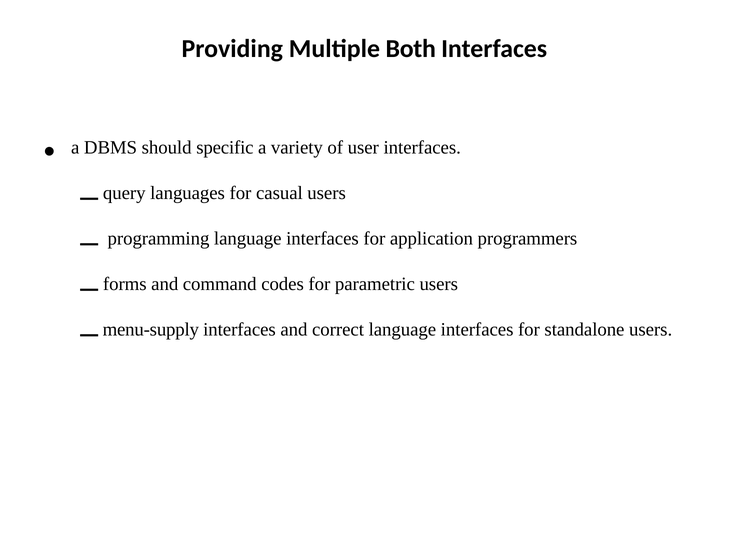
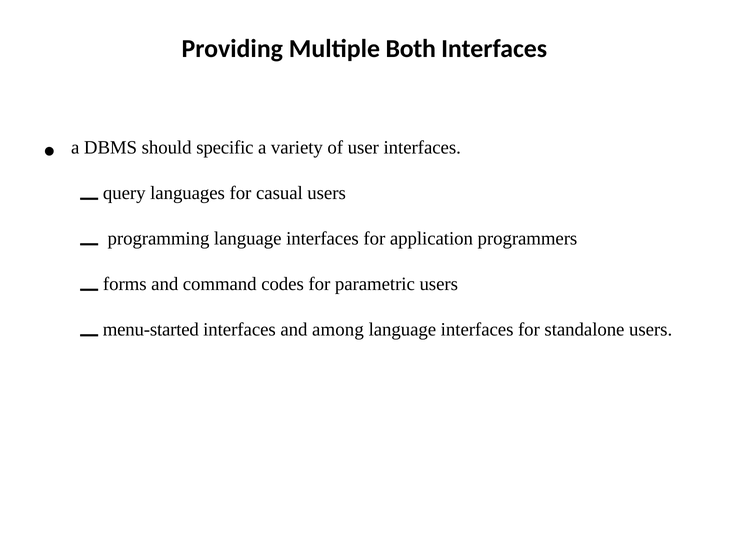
menu-supply: menu-supply -> menu-started
correct: correct -> among
